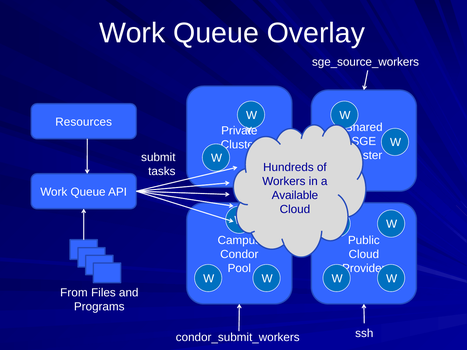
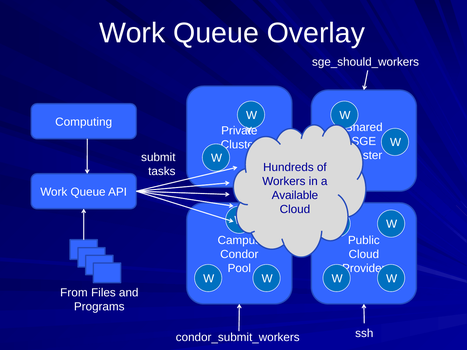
sge_source_workers: sge_source_workers -> sge_should_workers
Resources: Resources -> Computing
